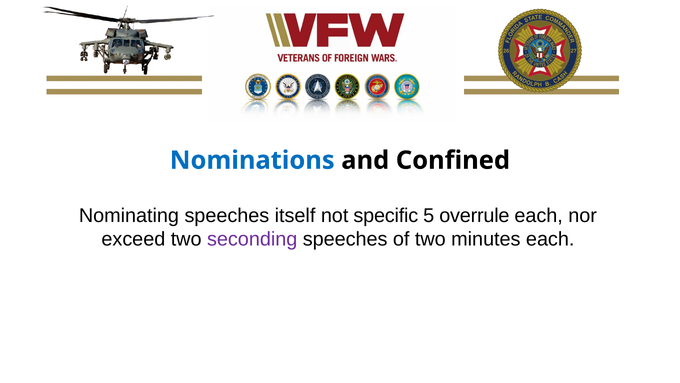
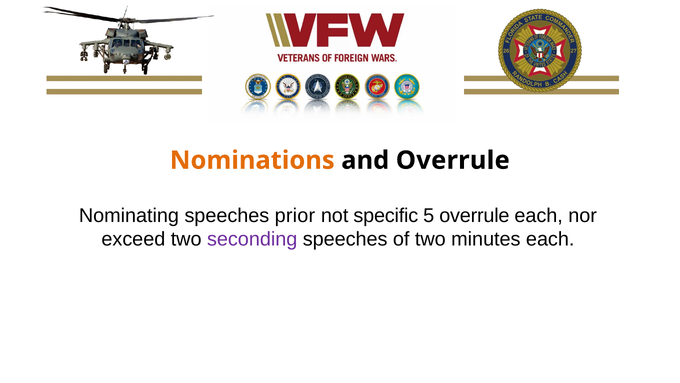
Nominations colour: blue -> orange
and Confined: Confined -> Overrule
itself: itself -> prior
